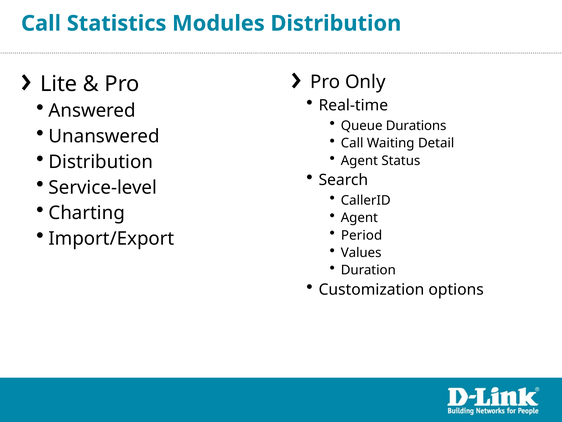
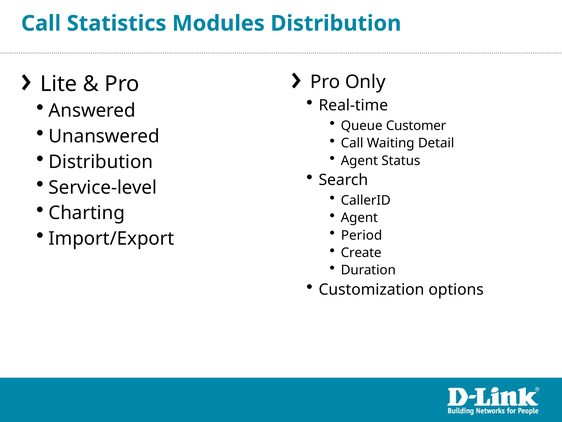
Durations: Durations -> Customer
Values: Values -> Create
